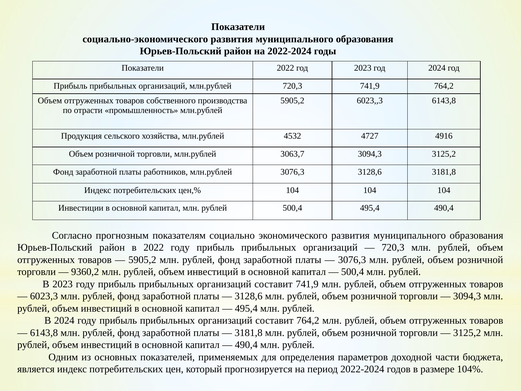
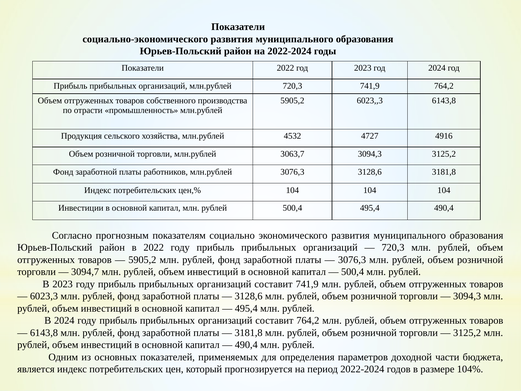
9360,2: 9360,2 -> 3094,7
